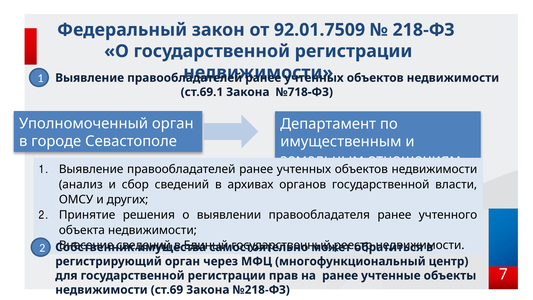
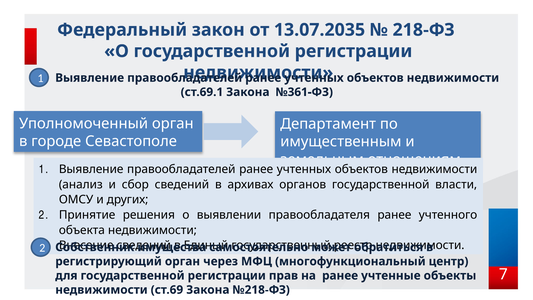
92.01.7509: 92.01.7509 -> 13.07.2035
№718-ФЗ: №718-ФЗ -> №361-ФЗ
